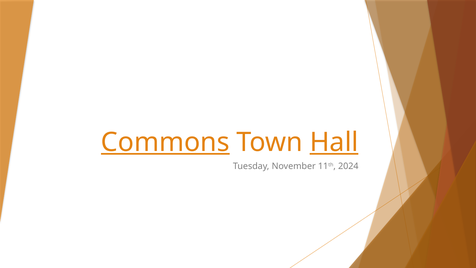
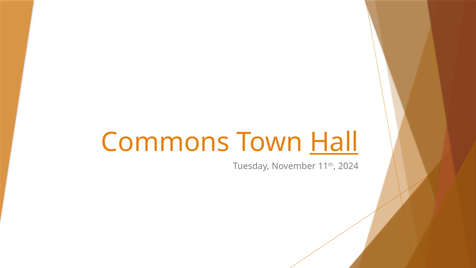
Commons underline: present -> none
